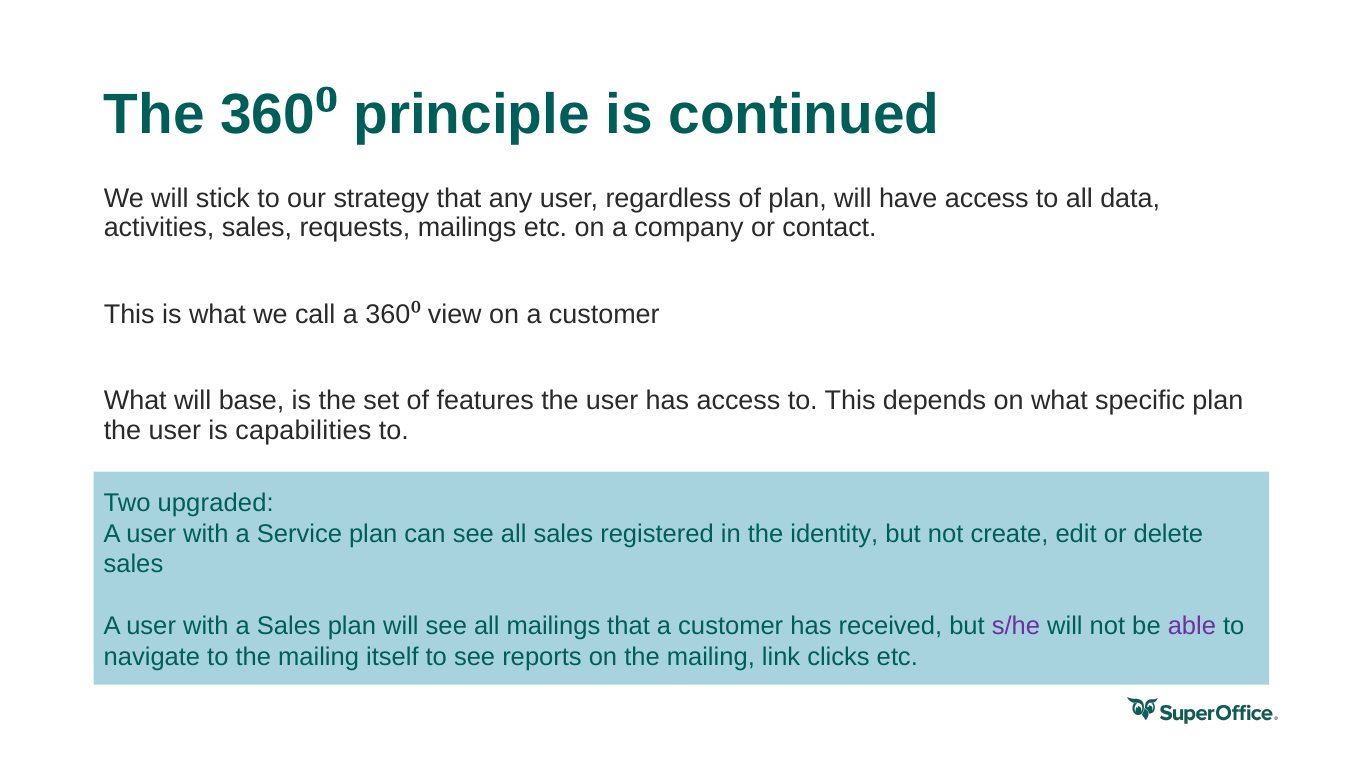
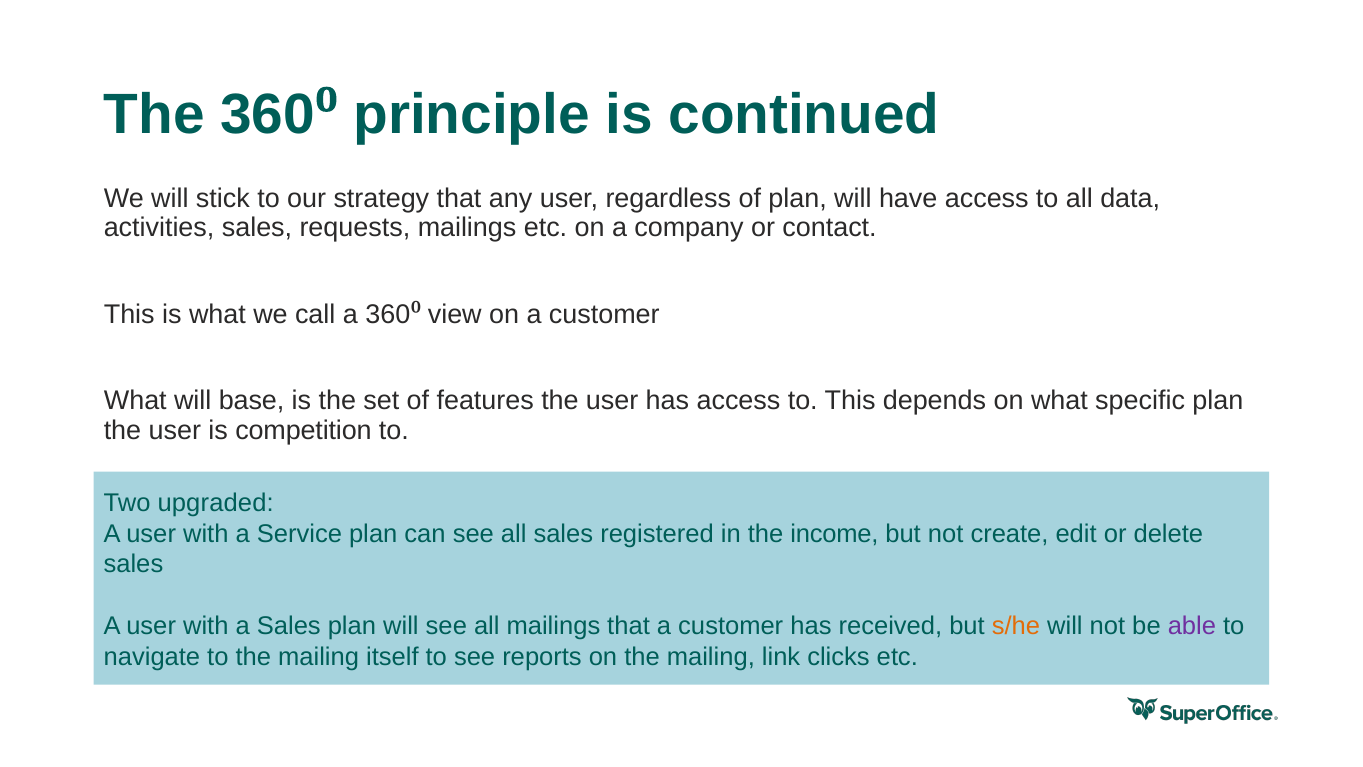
capabilities: capabilities -> competition
identity: identity -> income
s/he colour: purple -> orange
